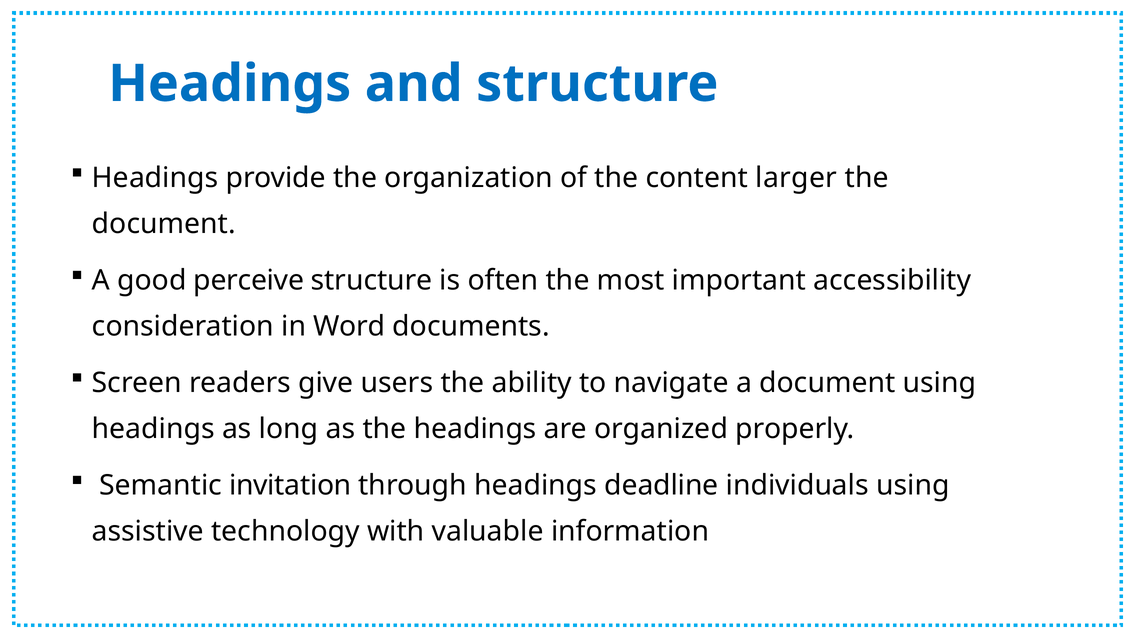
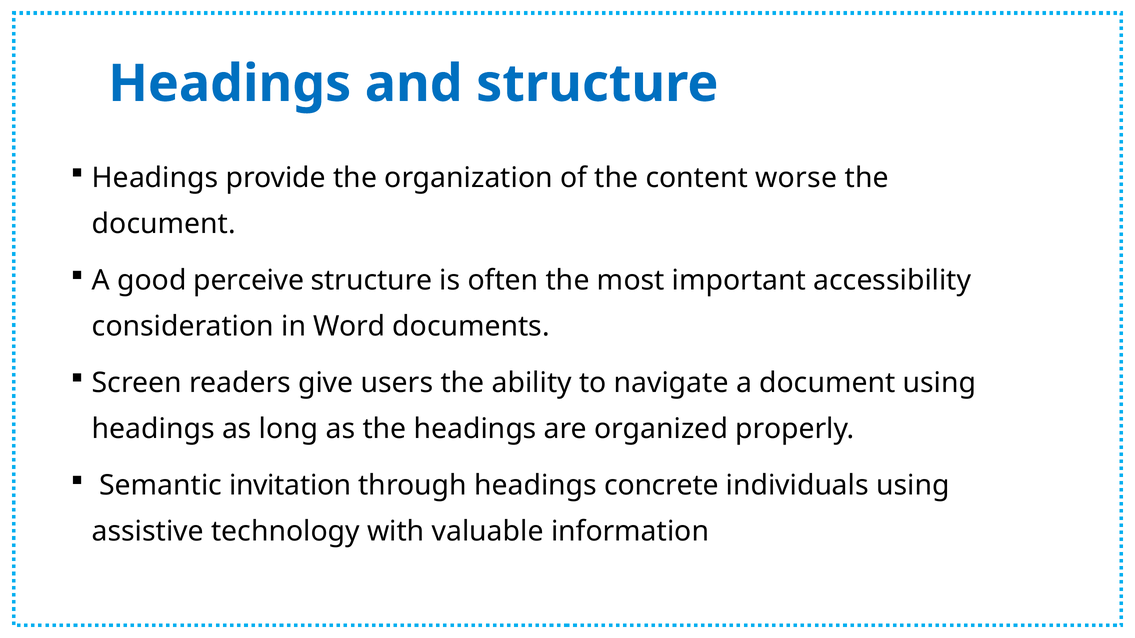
larger: larger -> worse
deadline: deadline -> concrete
